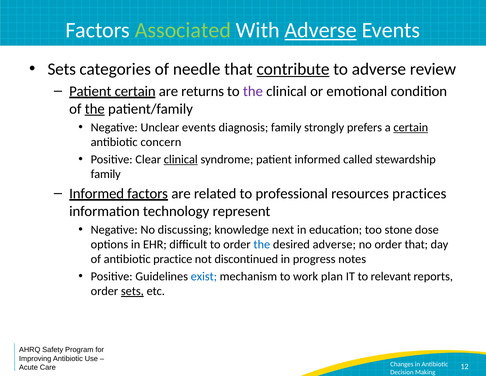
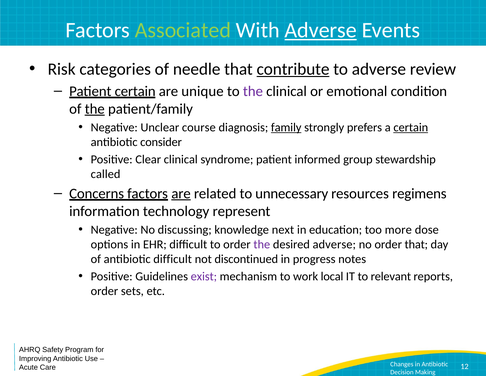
Sets at (62, 69): Sets -> Risk
returns: returns -> unique
Unclear events: events -> course
family at (286, 127) underline: none -> present
concern: concern -> consider
clinical at (181, 159) underline: present -> none
called: called -> group
family at (106, 174): family -> called
Informed at (97, 193): Informed -> Concerns
are at (181, 193) underline: none -> present
professional: professional -> unnecessary
practices: practices -> regimens
stone: stone -> more
the at (262, 244) colour: blue -> purple
antibiotic practice: practice -> difficult
exist colour: blue -> purple
plan: plan -> local
sets at (132, 291) underline: present -> none
